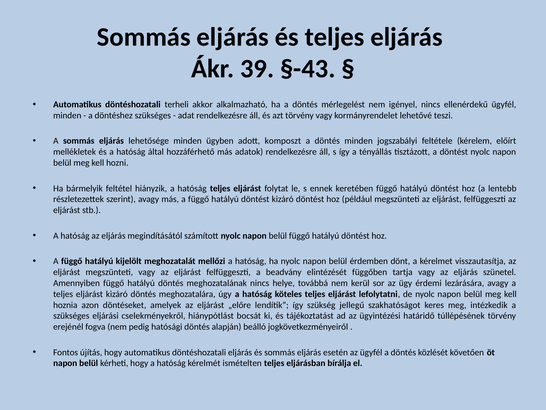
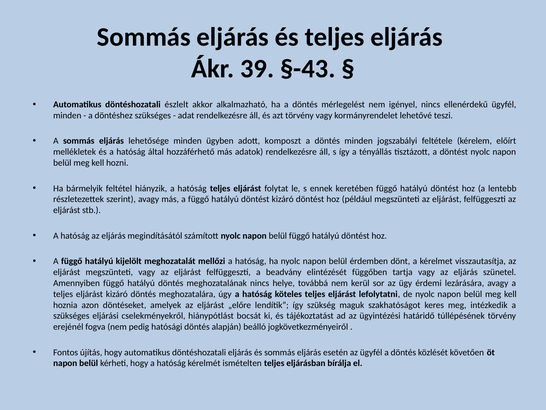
terheli: terheli -> észlelt
jellegű: jellegű -> maguk
